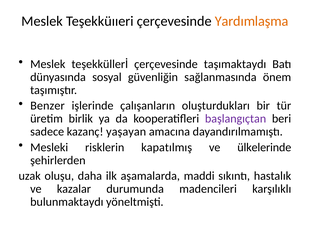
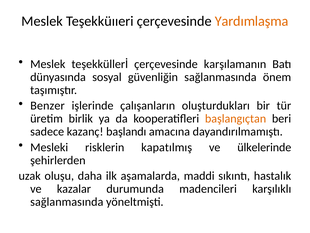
taşımaktaydı: taşımaktaydı -> karşılamanın
başlangıçtan colour: purple -> orange
yaşayan: yaşayan -> başlandı
bulunmaktaydı at (67, 202): bulunmaktaydı -> sağlanmasında
